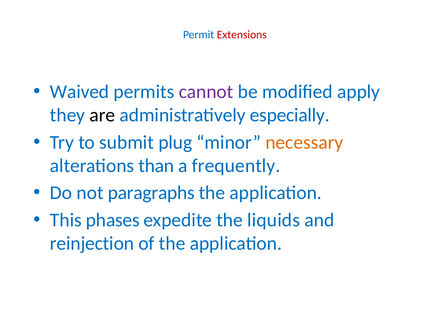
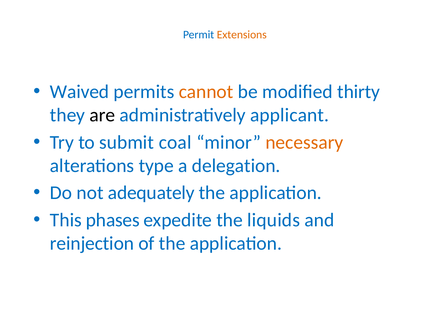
Extensions colour: red -> orange
cannot colour: purple -> orange
apply: apply -> thirty
especially: especially -> applicant
plug: plug -> coal
than: than -> type
frequently: frequently -> delegation
paragraphs: paragraphs -> adequately
